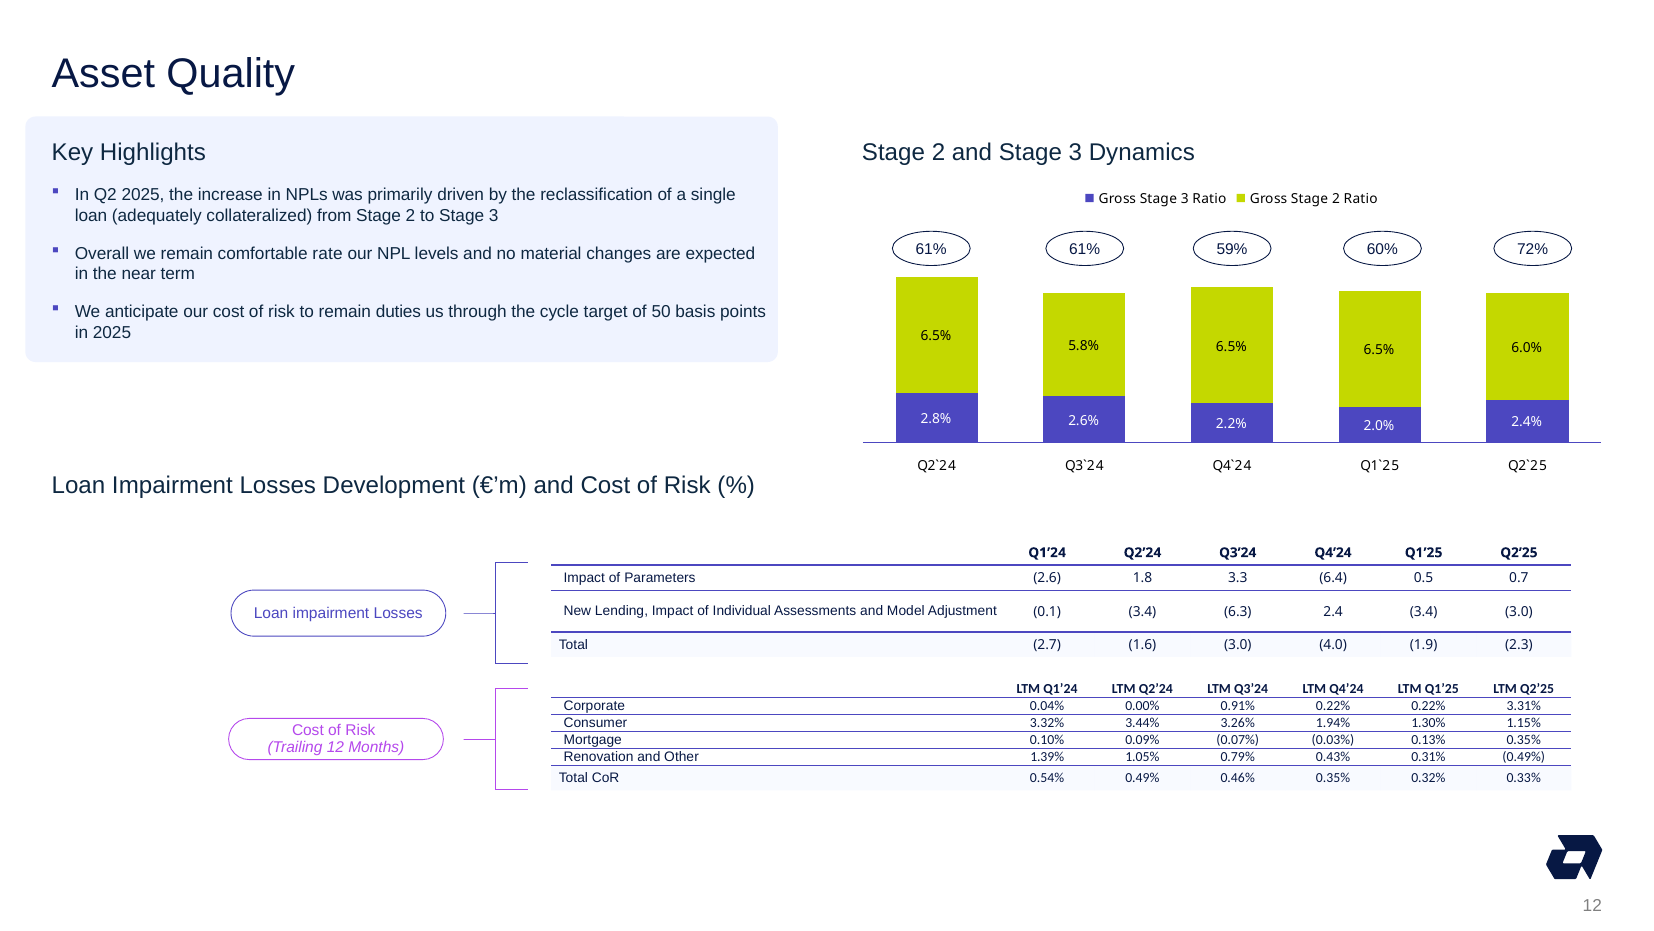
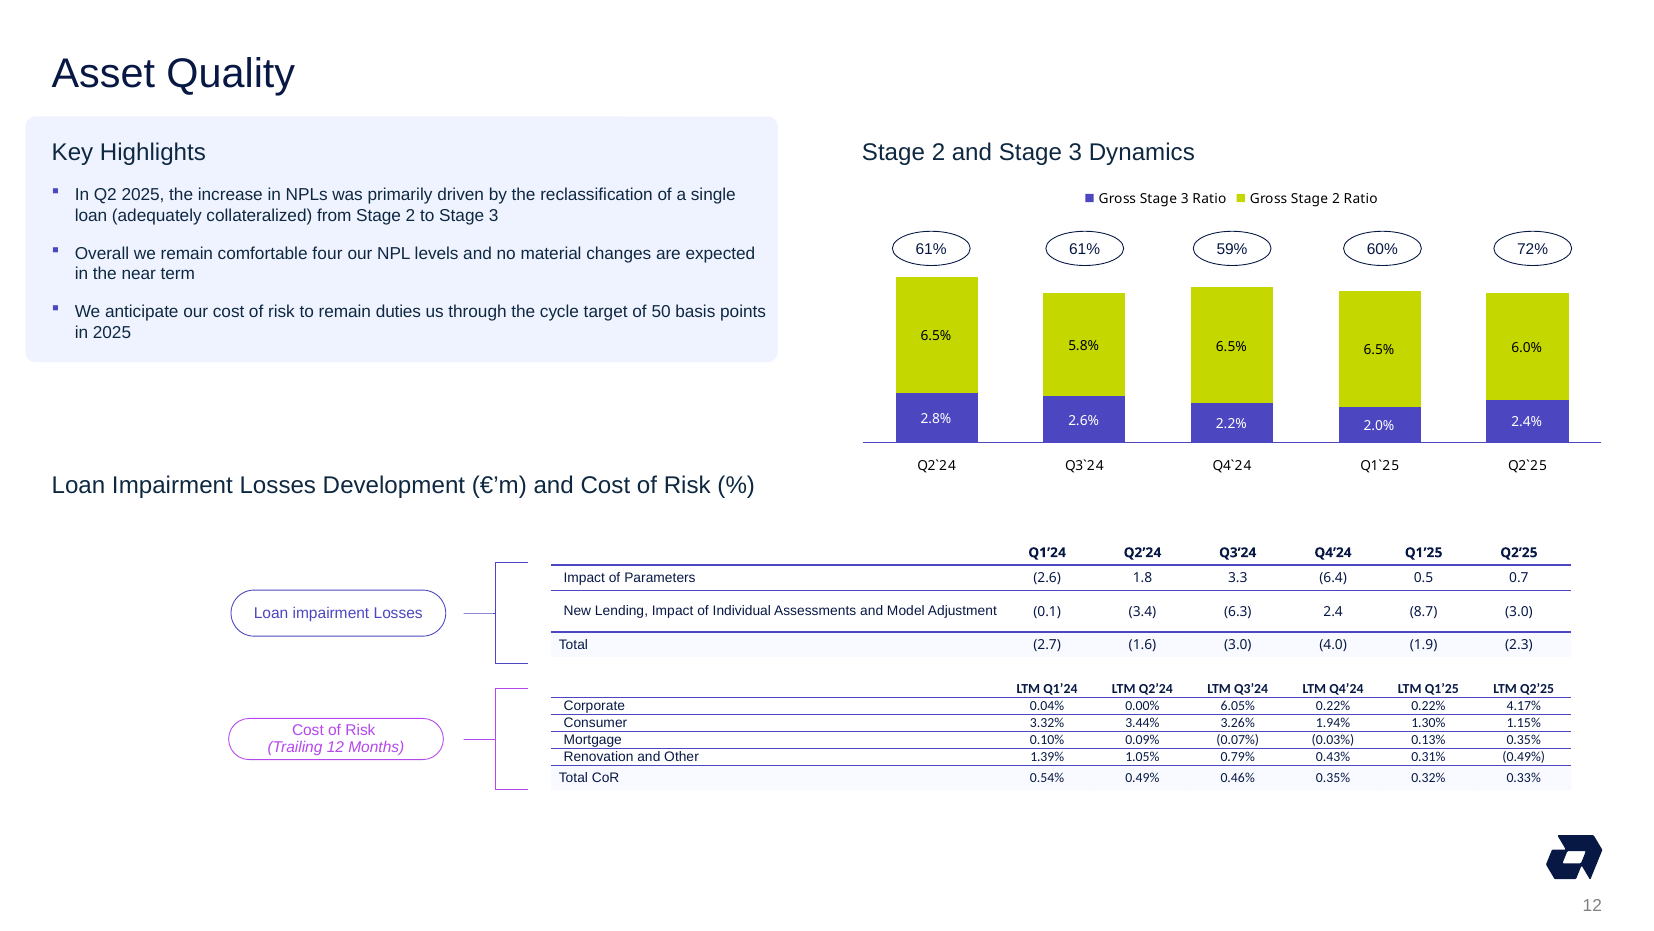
rate: rate -> four
2.4 3.4: 3.4 -> 8.7
0.91%: 0.91% -> 6.05%
3.31%: 3.31% -> 4.17%
